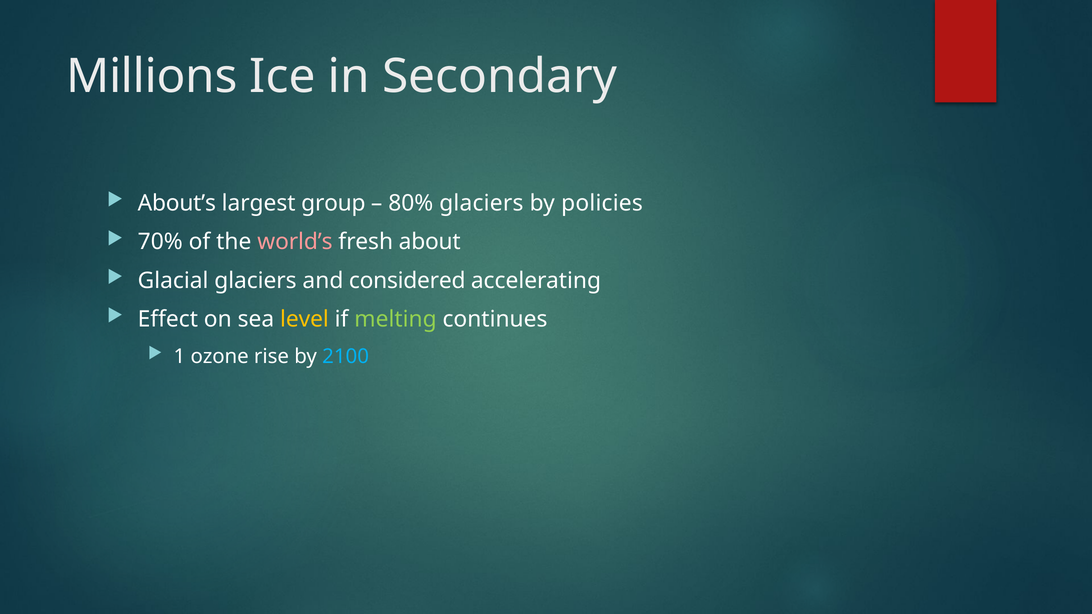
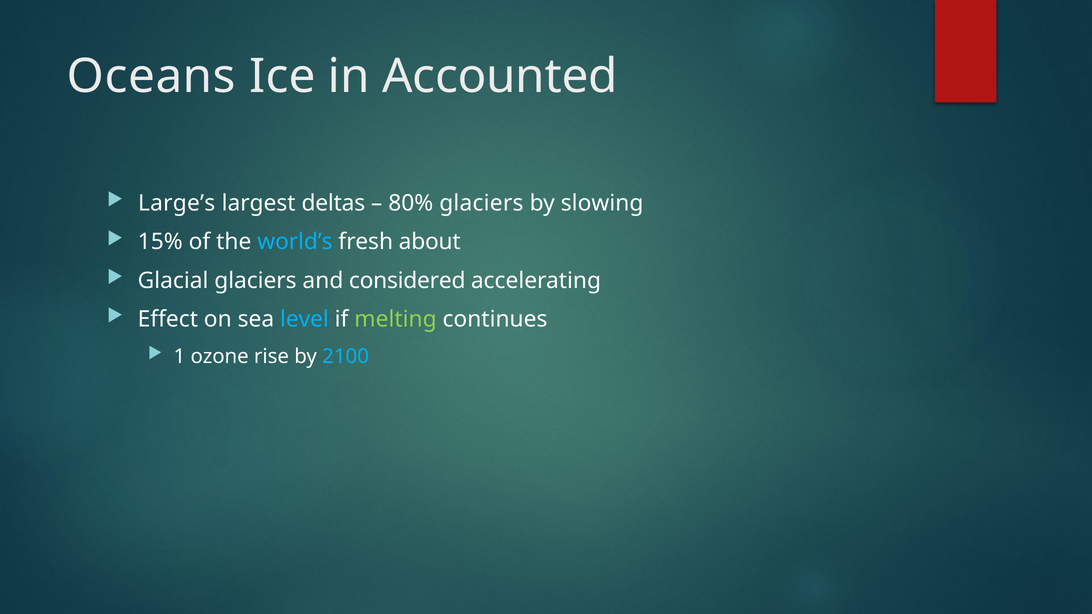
Millions: Millions -> Oceans
Secondary: Secondary -> Accounted
About’s: About’s -> Large’s
group: group -> deltas
policies: policies -> slowing
70%: 70% -> 15%
world’s colour: pink -> light blue
level colour: yellow -> light blue
